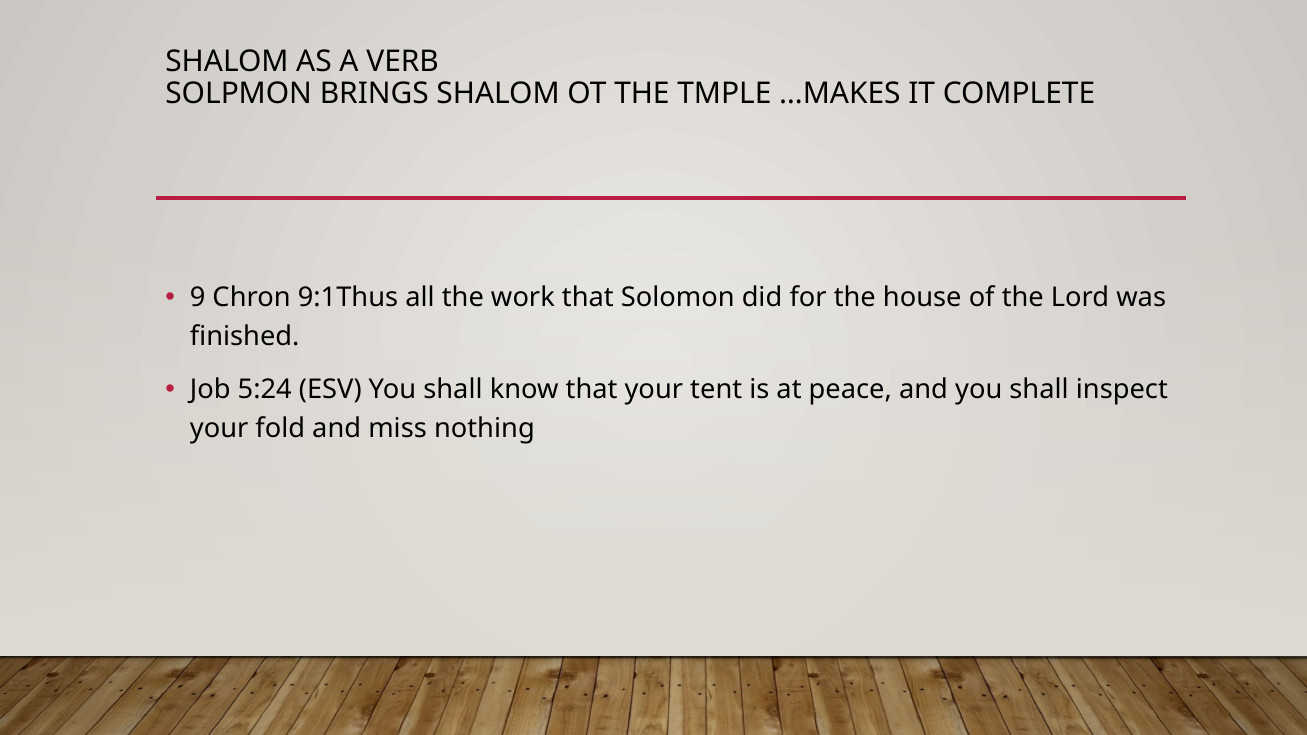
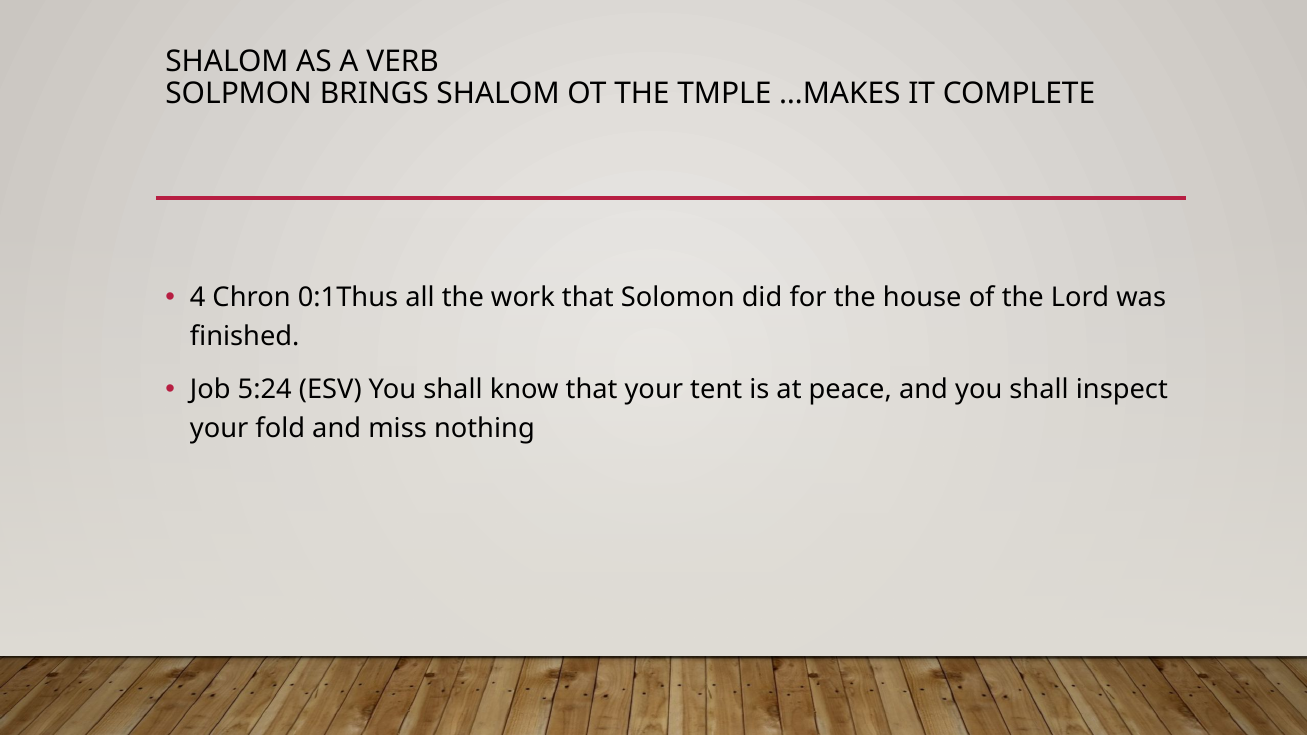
9: 9 -> 4
9:1Thus: 9:1Thus -> 0:1Thus
